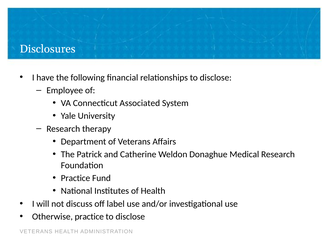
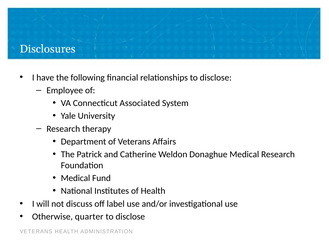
Practice at (75, 178): Practice -> Medical
Otherwise practice: practice -> quarter
